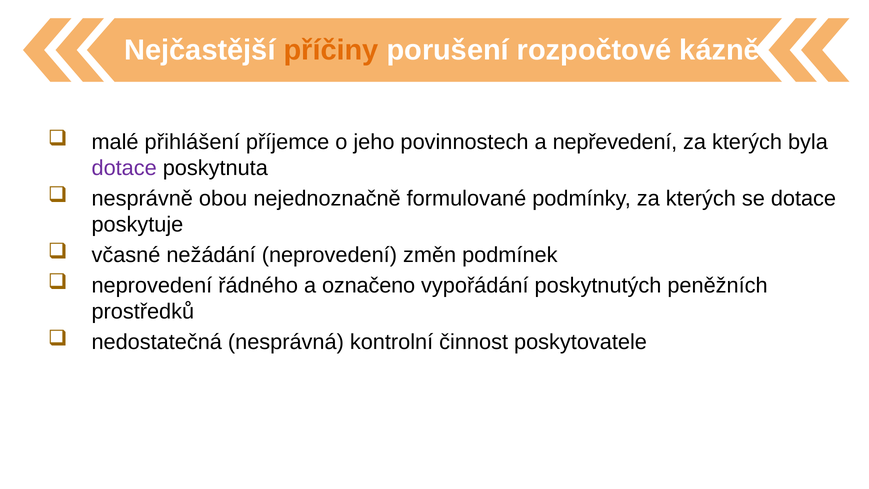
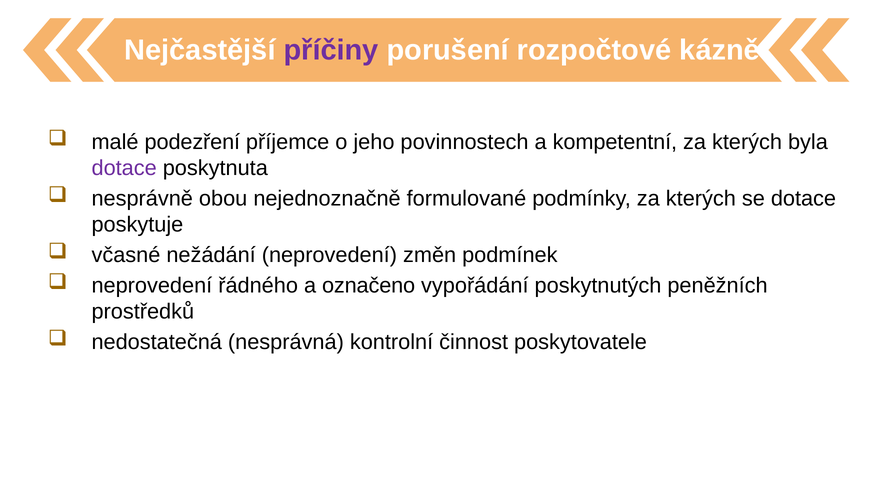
příčiny colour: orange -> purple
přihlášení: přihlášení -> podezření
nepřevedení: nepřevedení -> kompetentní
